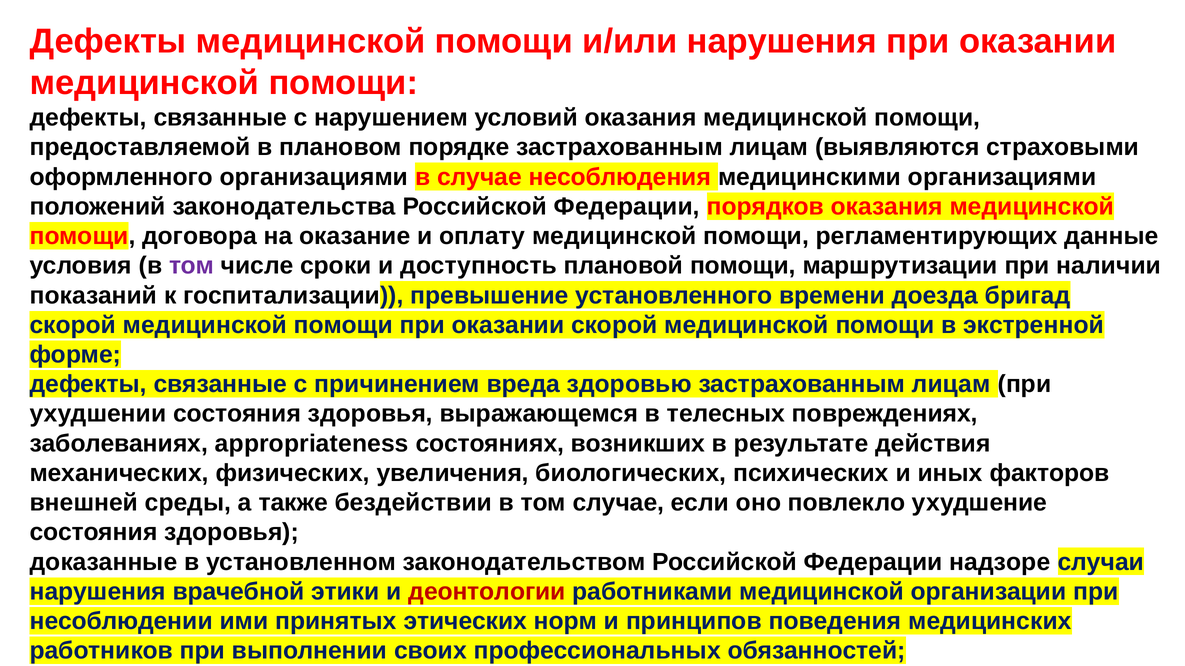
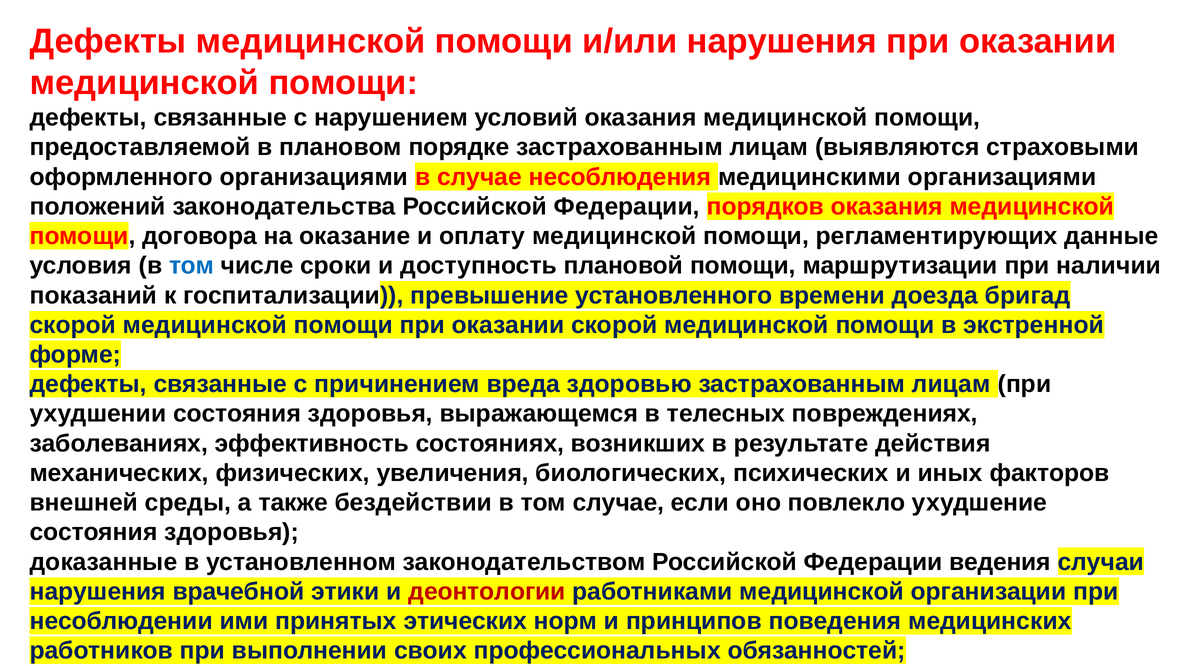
том at (192, 266) colour: purple -> blue
appropriateness: appropriateness -> эффективность
надзоре: надзоре -> ведения
